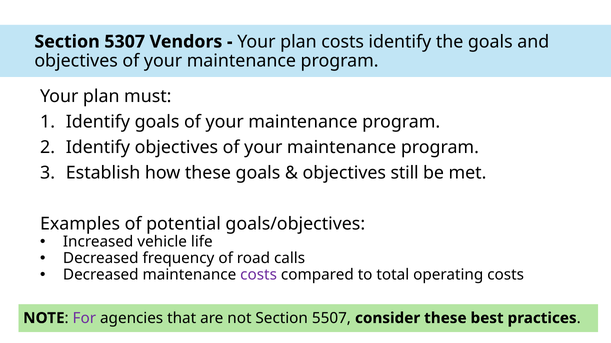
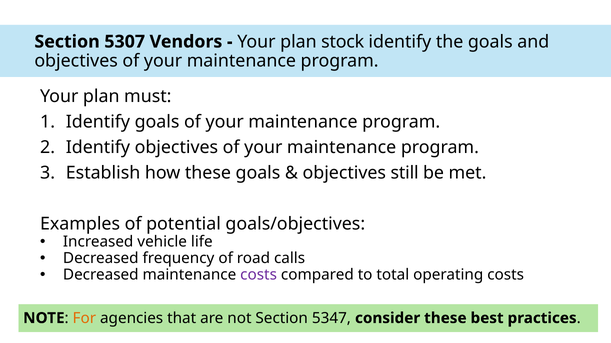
plan costs: costs -> stock
For colour: purple -> orange
5507: 5507 -> 5347
